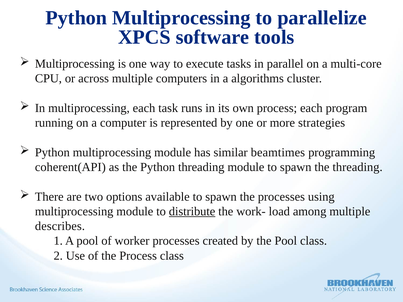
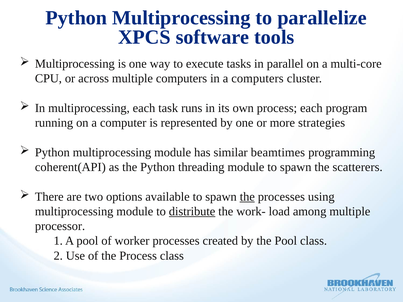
a algorithms: algorithms -> computers
the threading: threading -> scatterers
the at (247, 197) underline: none -> present
describes: describes -> processor
